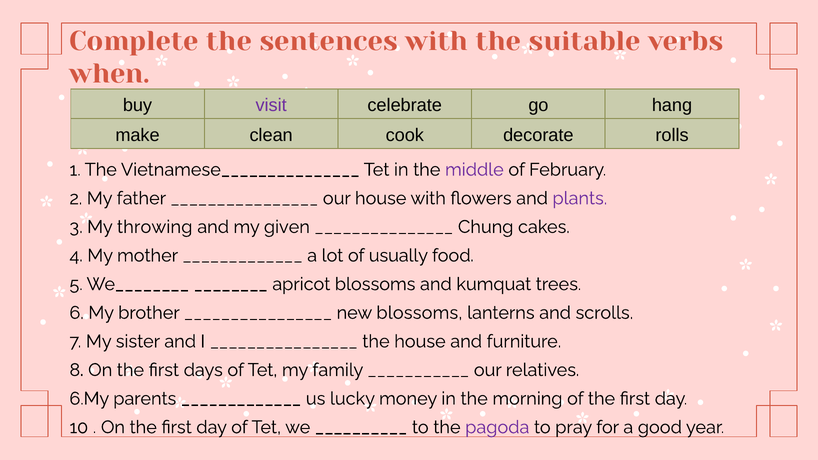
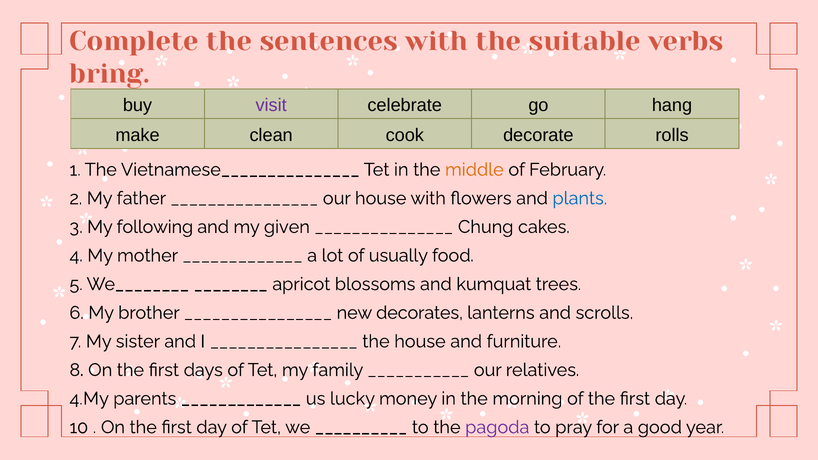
when: when -> bring
middle colour: purple -> orange
plants colour: purple -> blue
throwing: throwing -> following
new blossoms: blossoms -> decorates
6.My: 6.My -> 4.My
